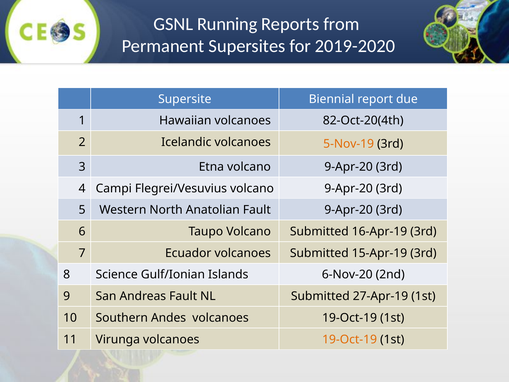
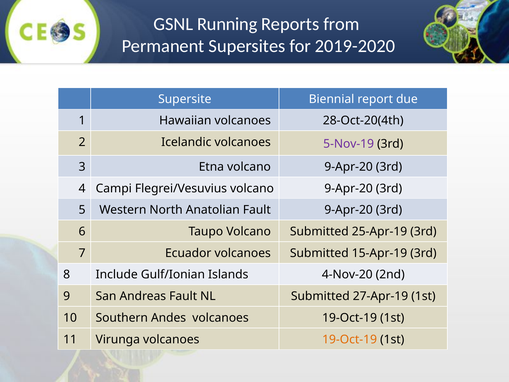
82-Oct-20(4th: 82-Oct-20(4th -> 28-Oct-20(4th
5-Nov-19 colour: orange -> purple
16-Apr-19: 16-Apr-19 -> 25-Apr-19
Science: Science -> Include
6-Nov-20: 6-Nov-20 -> 4-Nov-20
